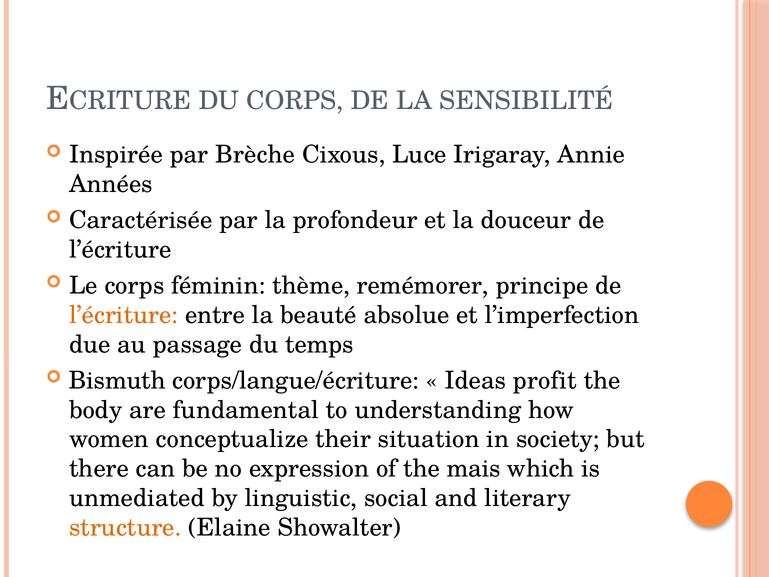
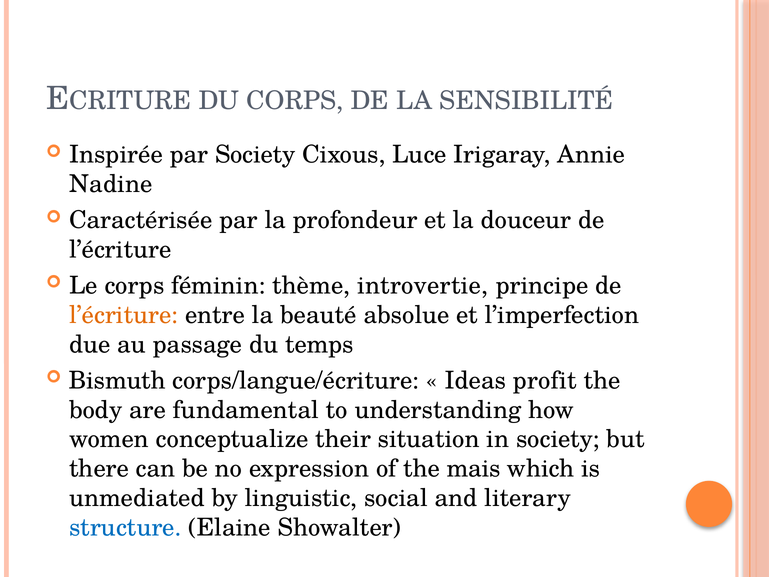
par Brèche: Brèche -> Society
Années: Années -> Nadine
remémorer: remémorer -> introvertie
structure colour: orange -> blue
